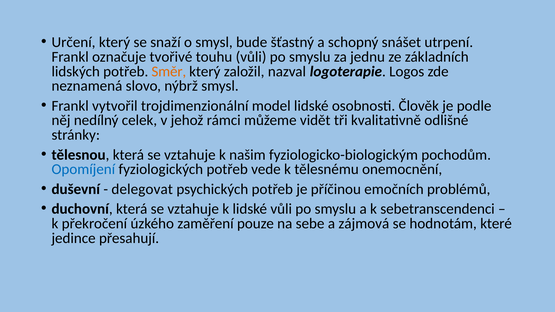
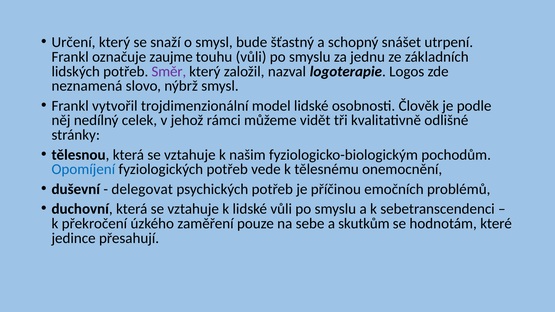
tvořivé: tvořivé -> zaujme
Směr colour: orange -> purple
zájmová: zájmová -> skutkům
